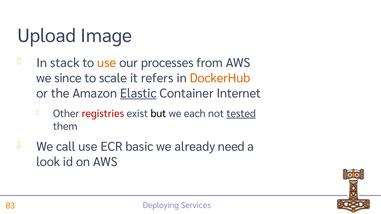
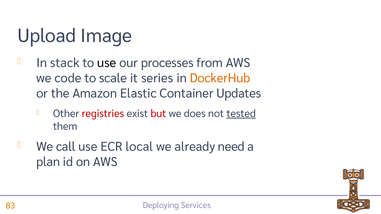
use at (107, 63) colour: orange -> black
since: since -> code
refers: refers -> series
Elastic underline: present -> none
Internet: Internet -> Updates
but colour: black -> red
each: each -> does
basic: basic -> local
look: look -> plan
